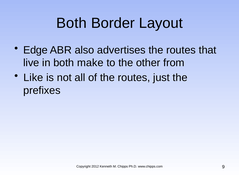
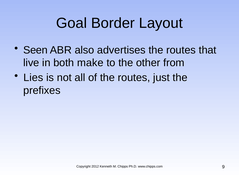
Both at (71, 23): Both -> Goal
Edge: Edge -> Seen
Like: Like -> Lies
